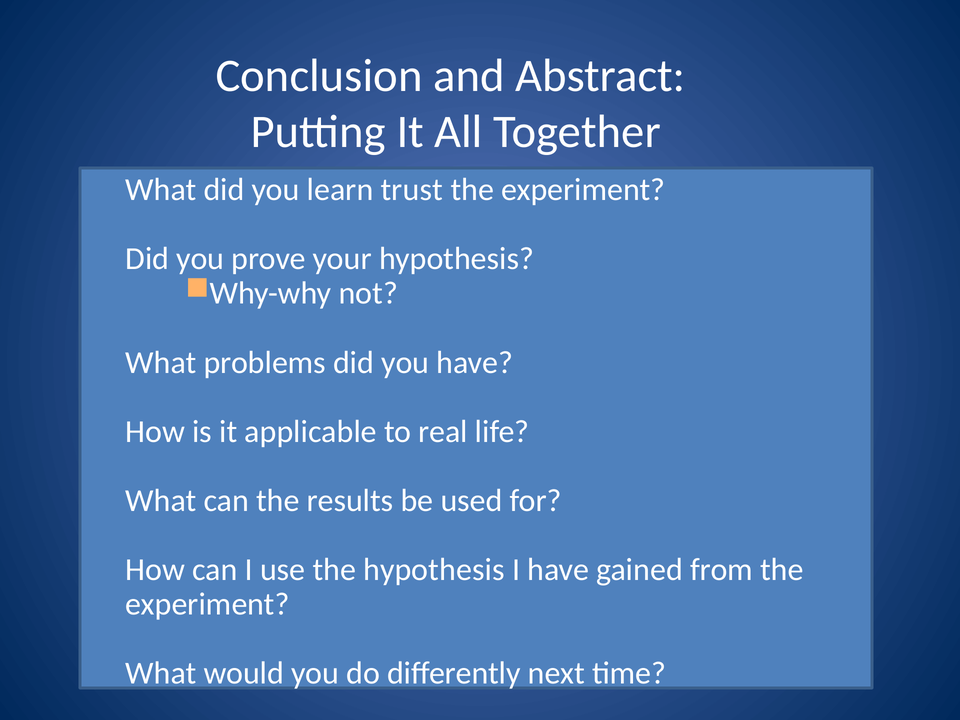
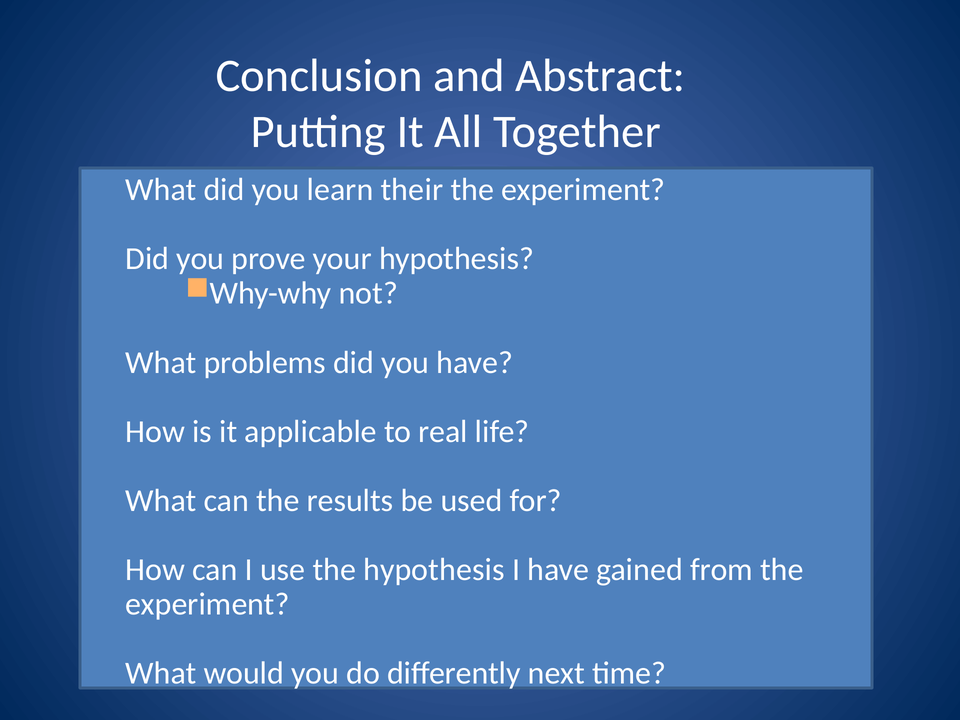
trust: trust -> their
